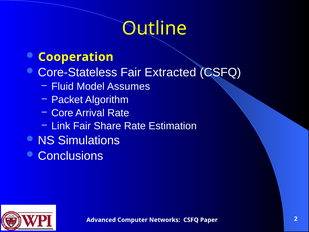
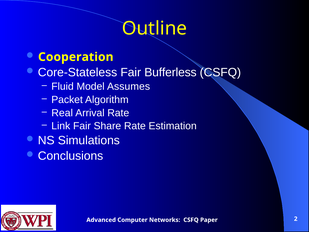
Extracted: Extracted -> Bufferless
Core: Core -> Real
